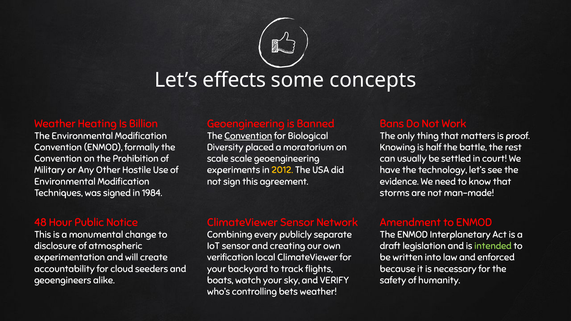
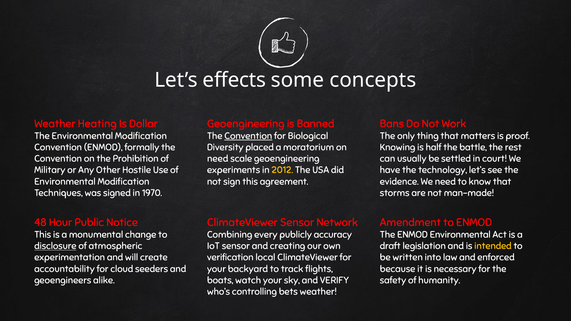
Billion: Billion -> Dollar
scale at (218, 159): scale -> need
1984: 1984 -> 1970
separate: separate -> accuracy
ENMOD Interplanetary: Interplanetary -> Environmental
disclosure underline: none -> present
intended colour: light green -> yellow
